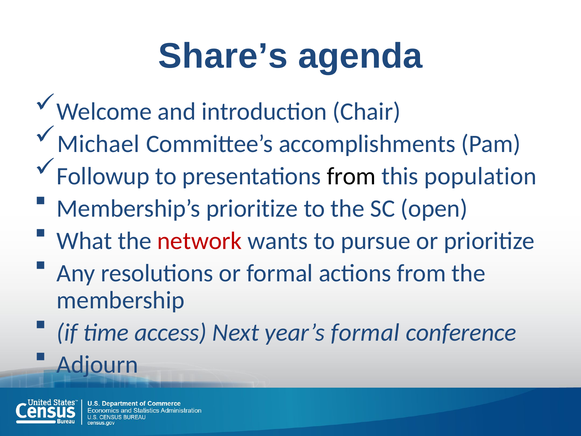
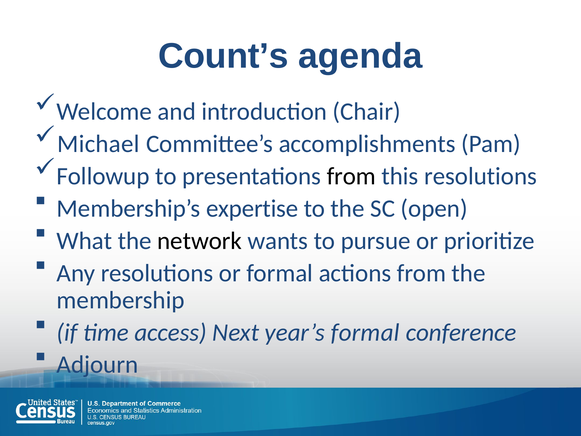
Share’s: Share’s -> Count’s
this population: population -> resolutions
Membership’s prioritize: prioritize -> expertise
network colour: red -> black
